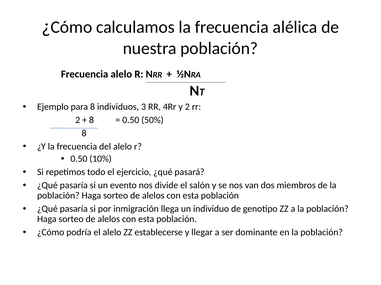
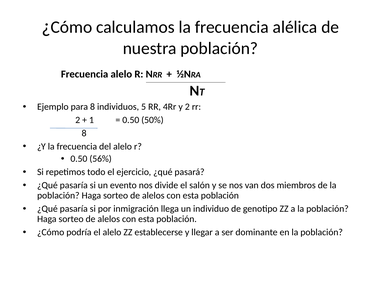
3: 3 -> 5
8 at (91, 120): 8 -> 1
10%: 10% -> 56%
